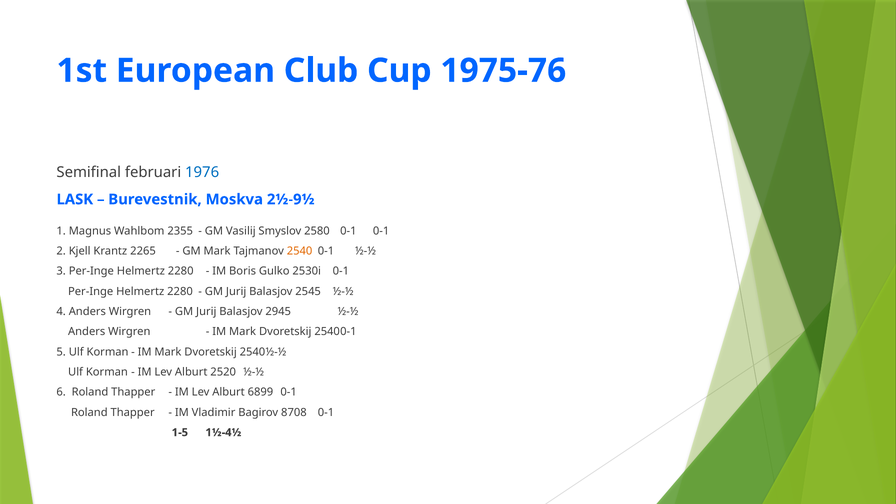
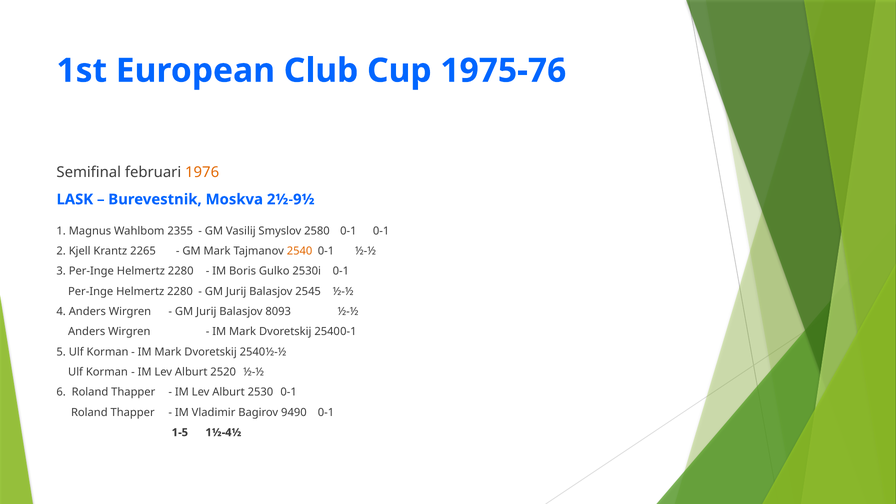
1976 colour: blue -> orange
2945: 2945 -> 8093
6899: 6899 -> 2530
8708: 8708 -> 9490
